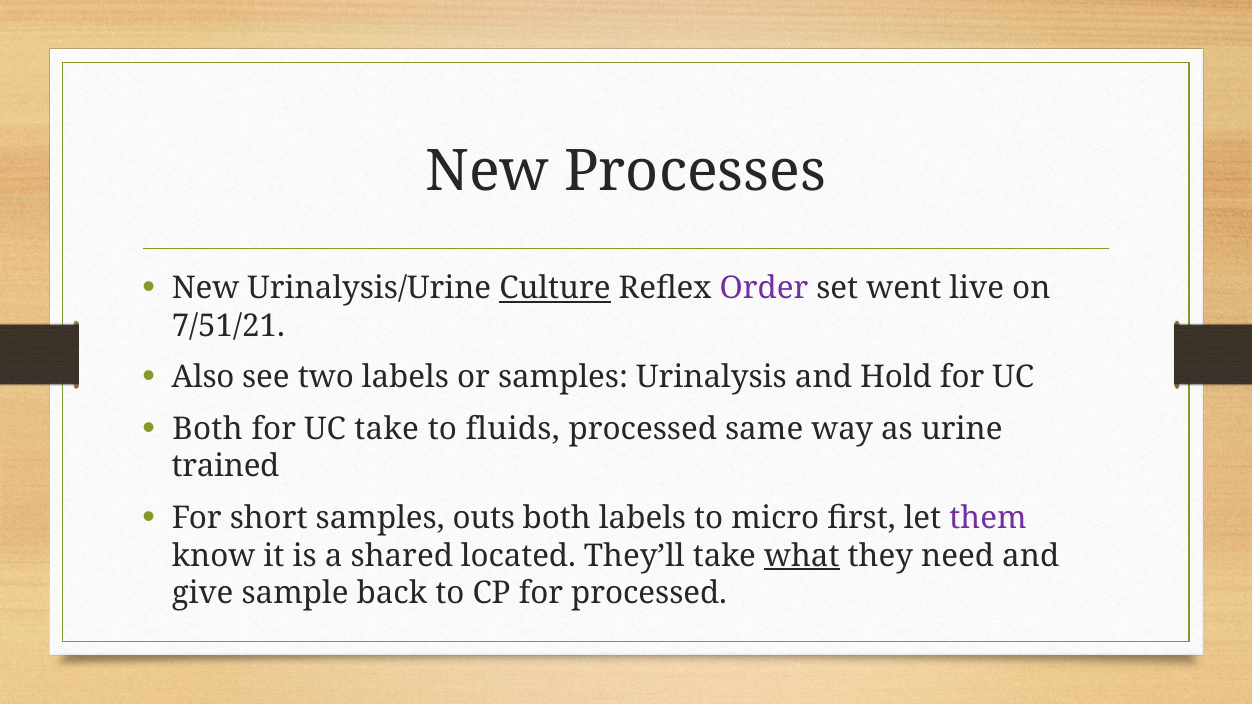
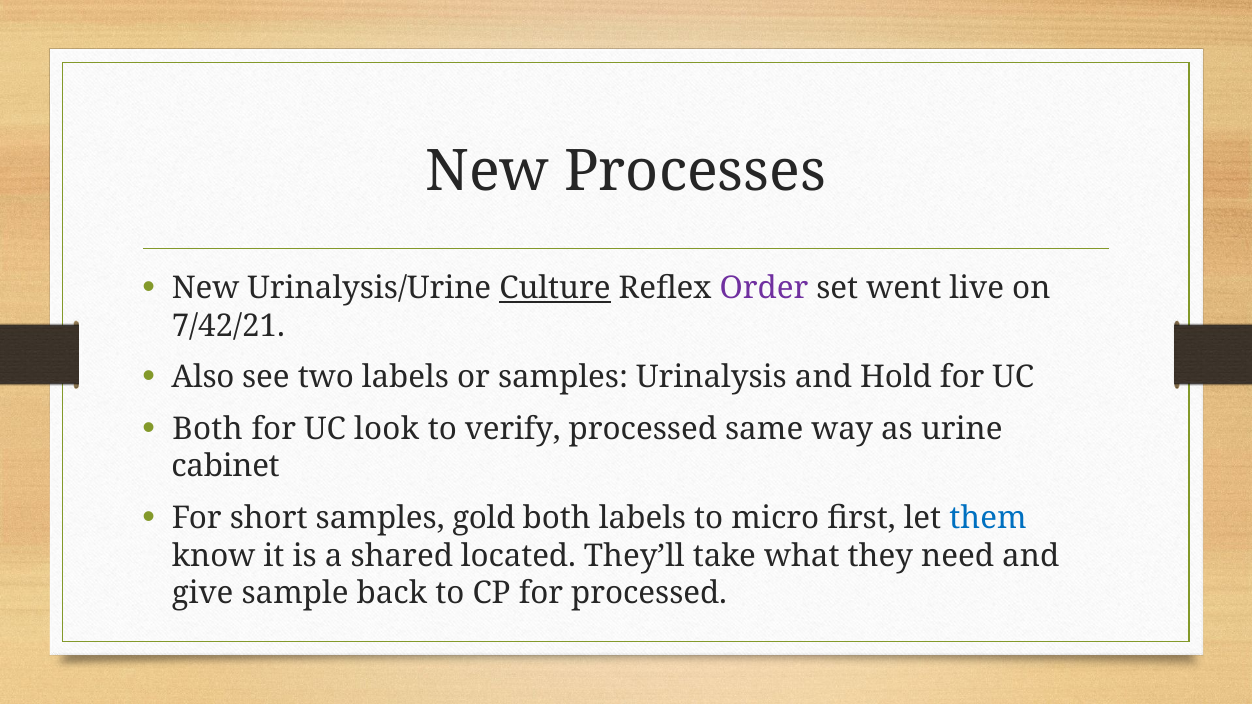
7/51/21: 7/51/21 -> 7/42/21
UC take: take -> look
fluids: fluids -> verify
trained: trained -> cabinet
outs: outs -> gold
them colour: purple -> blue
what underline: present -> none
